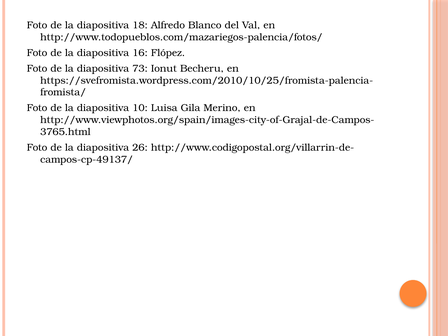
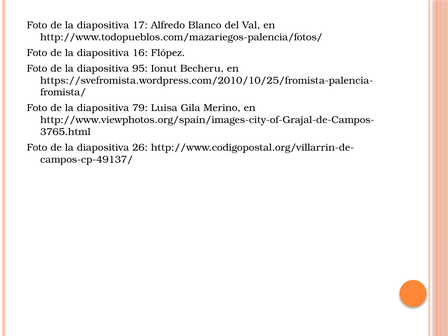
18: 18 -> 17
73: 73 -> 95
10: 10 -> 79
